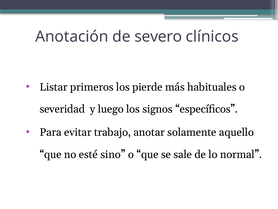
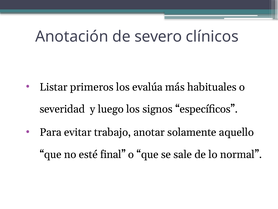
pierde: pierde -> evalúa
sino: sino -> final
